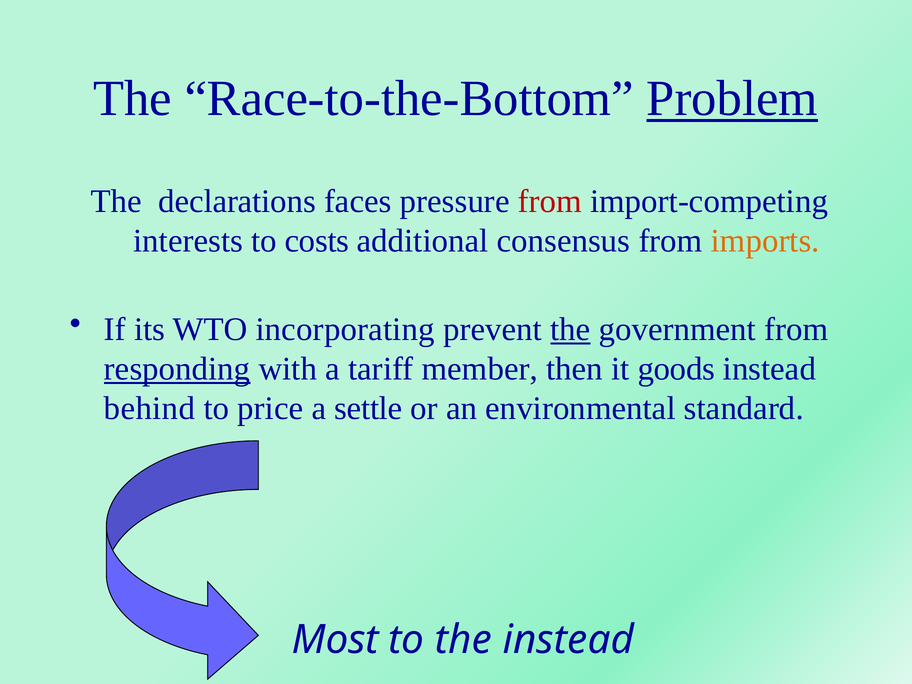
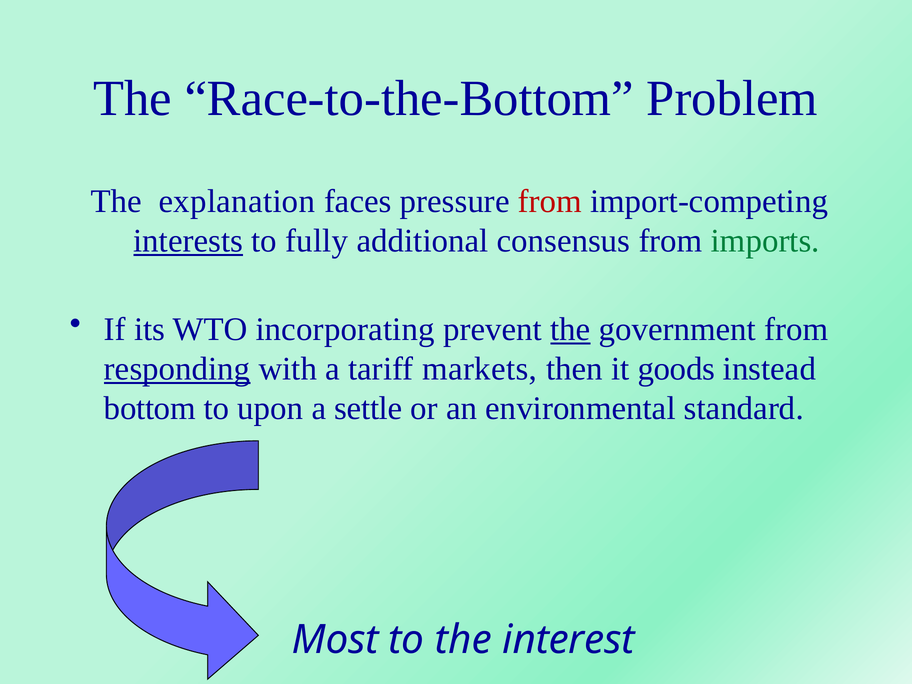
Problem underline: present -> none
declarations: declarations -> explanation
interests underline: none -> present
costs: costs -> fully
imports colour: orange -> green
member: member -> markets
behind: behind -> bottom
price: price -> upon
the instead: instead -> interest
